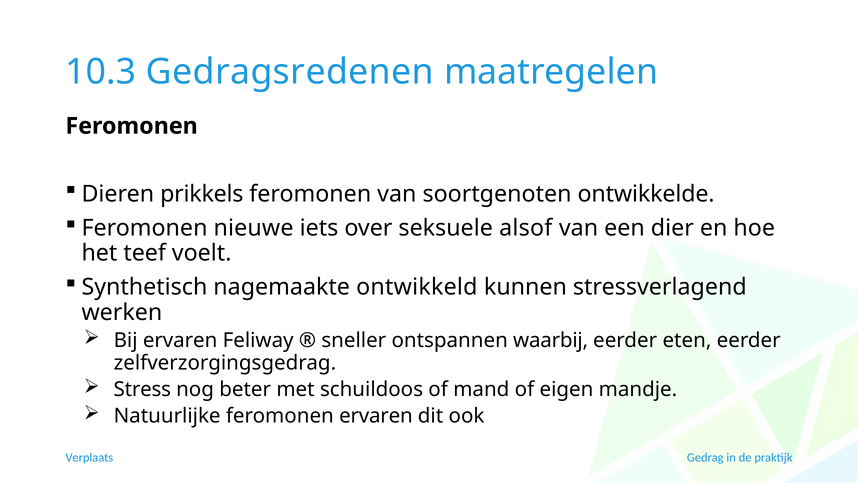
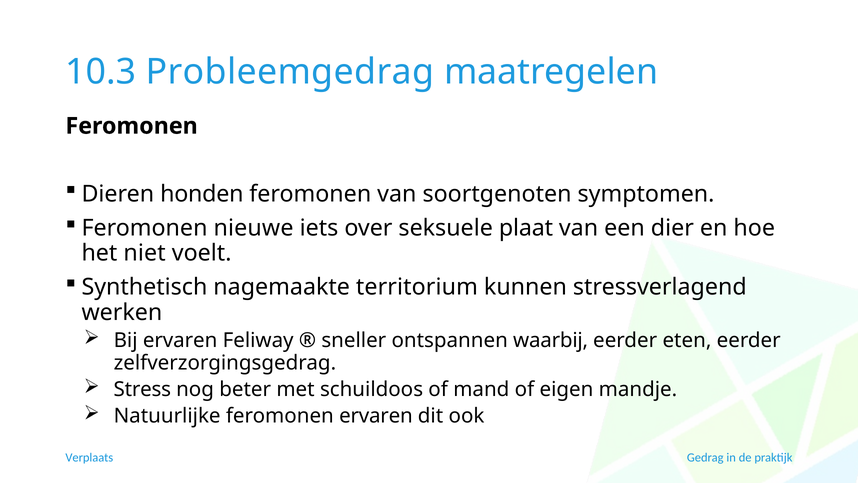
Gedragsredenen: Gedragsredenen -> Probleemgedrag
prikkels: prikkels -> honden
ontwikkelde: ontwikkelde -> symptomen
alsof: alsof -> plaat
teef: teef -> niet
ontwikkeld: ontwikkeld -> territorium
